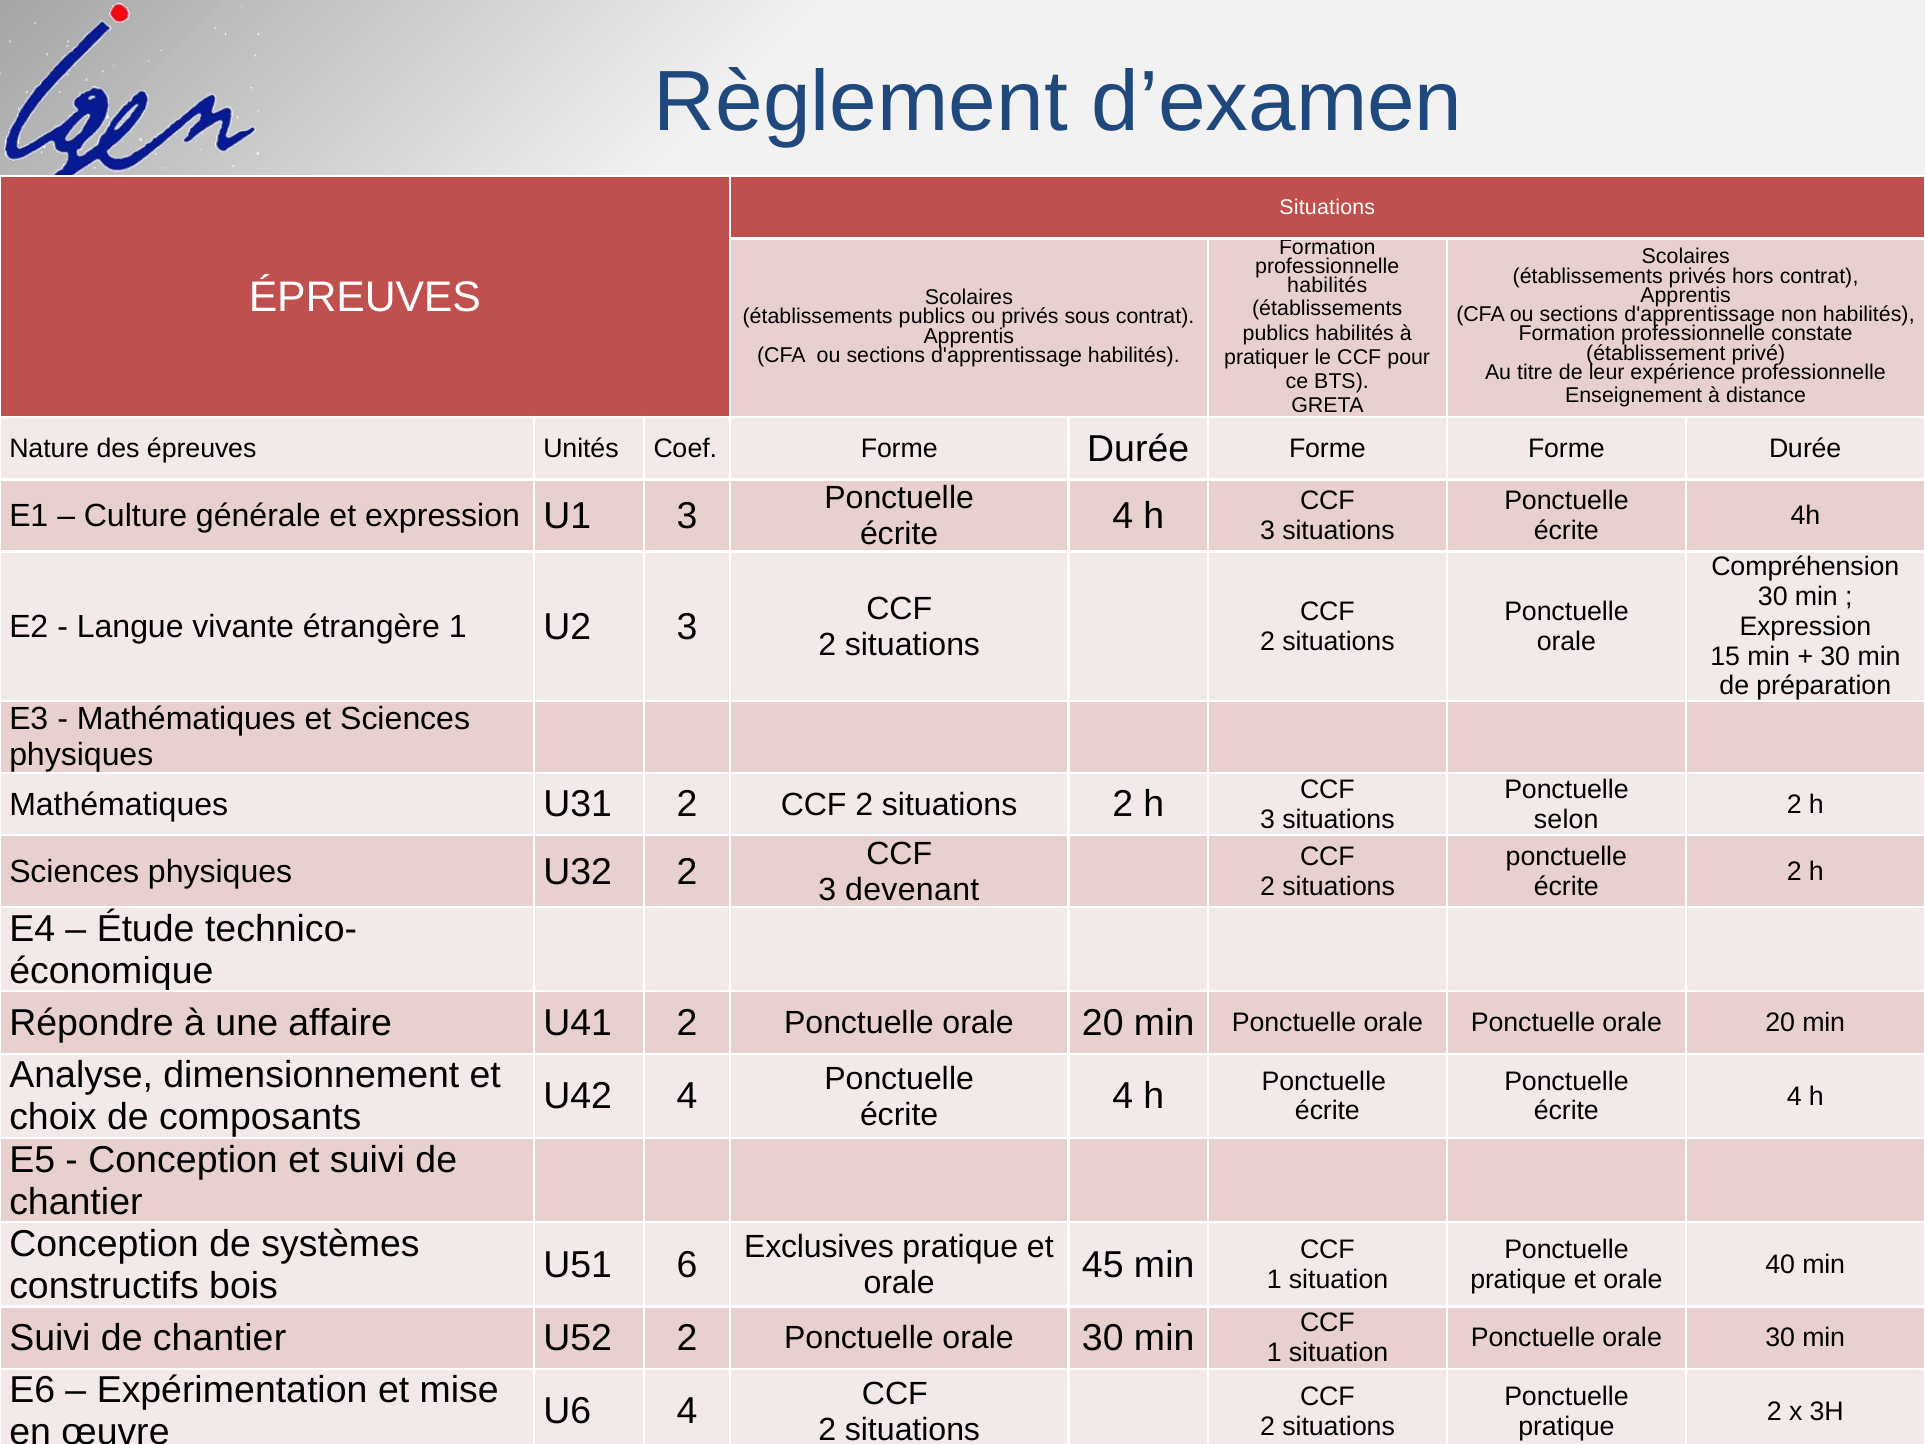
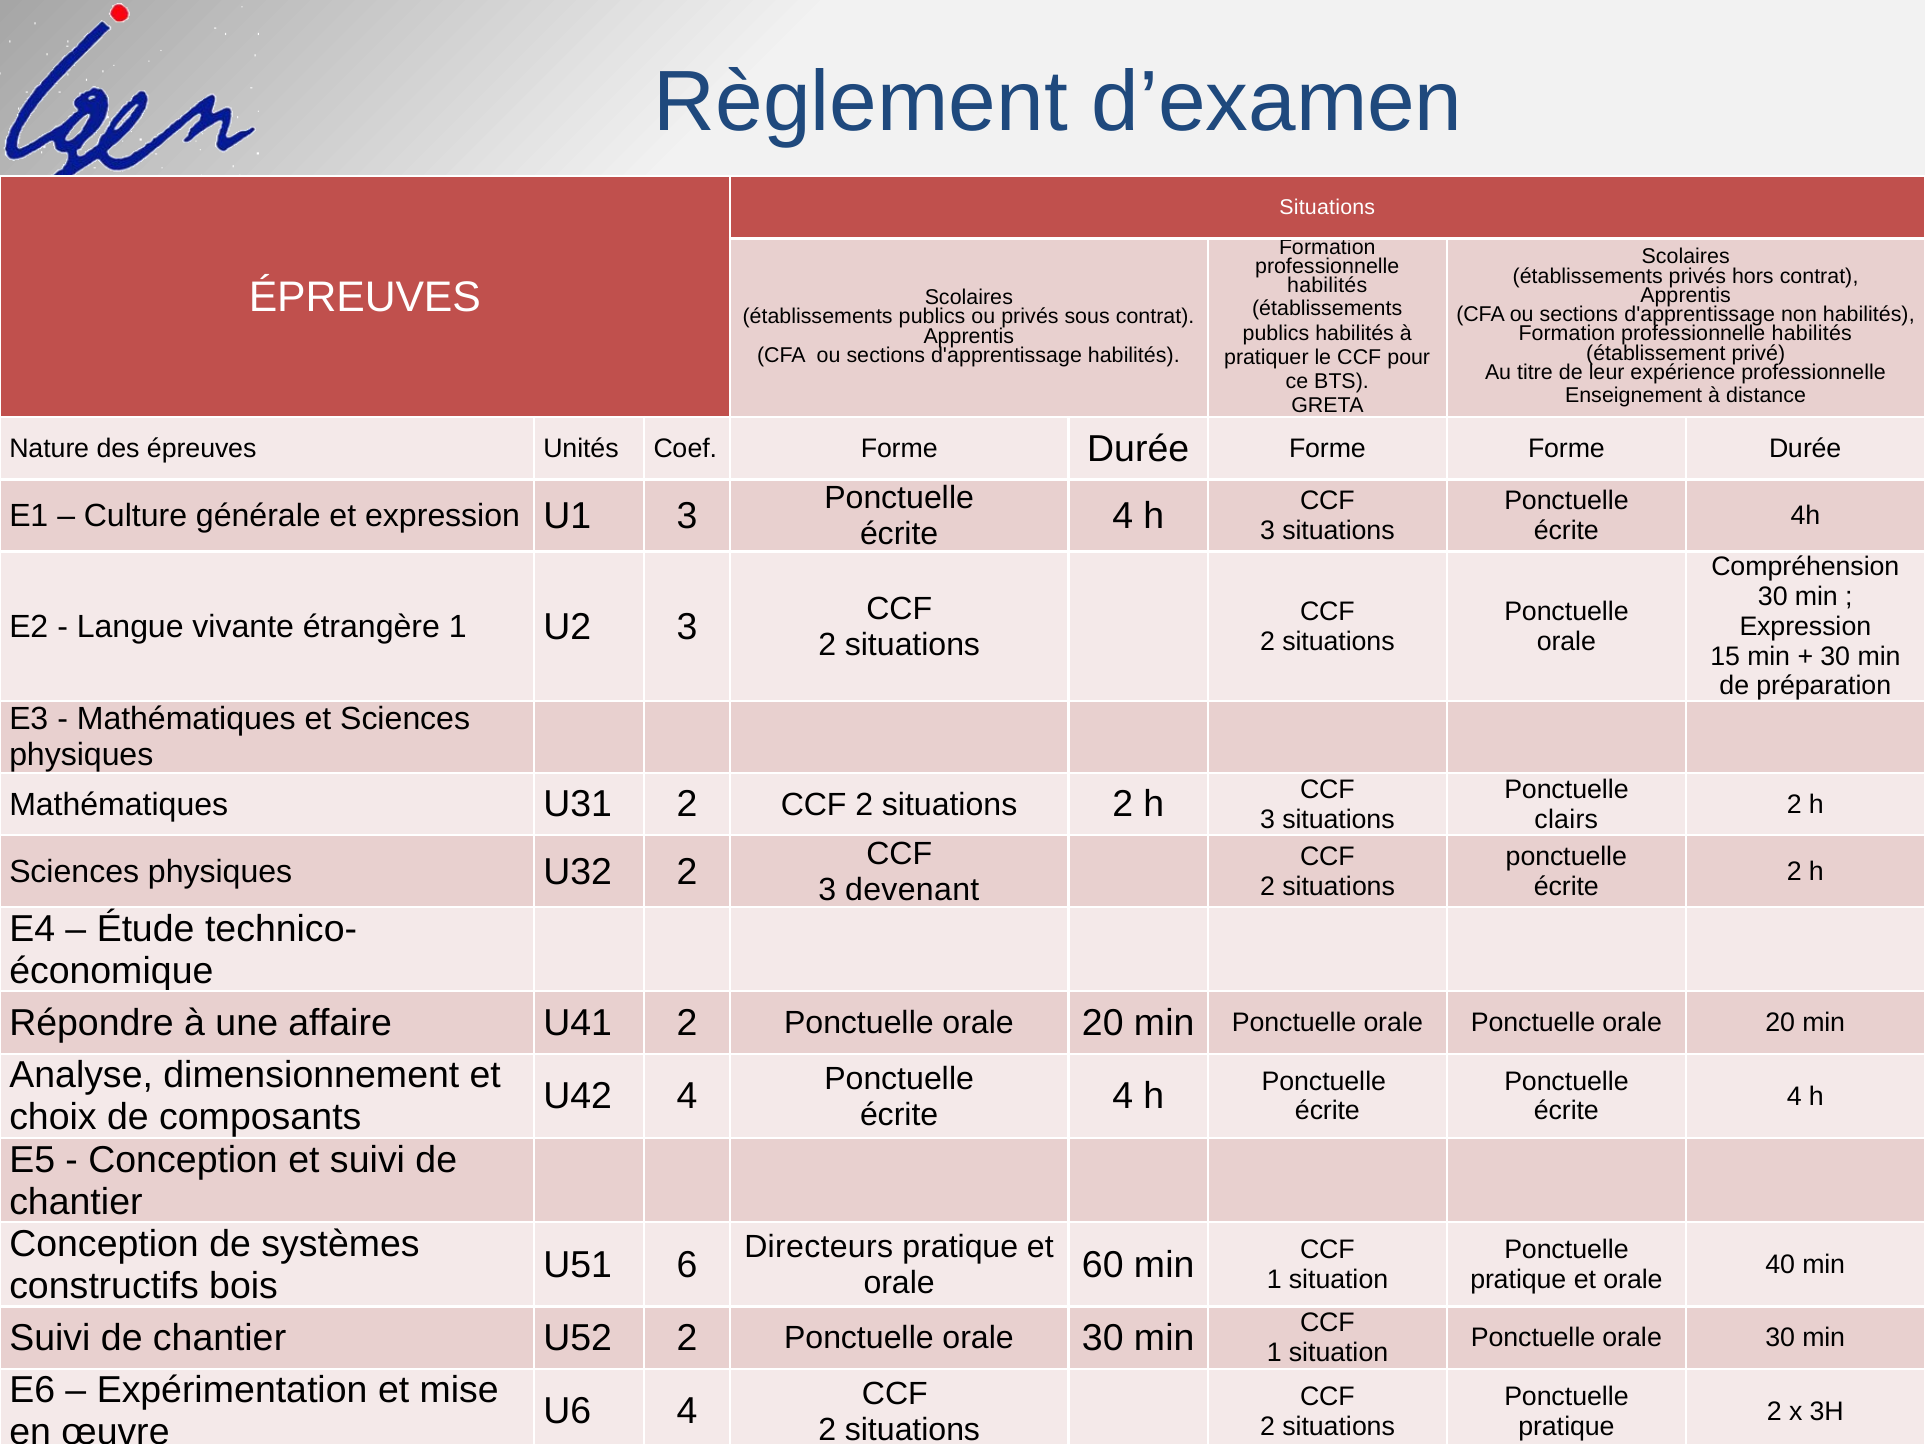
constate at (1812, 334): constate -> habilités
selon: selon -> clairs
Exclusives: Exclusives -> Directeurs
45: 45 -> 60
